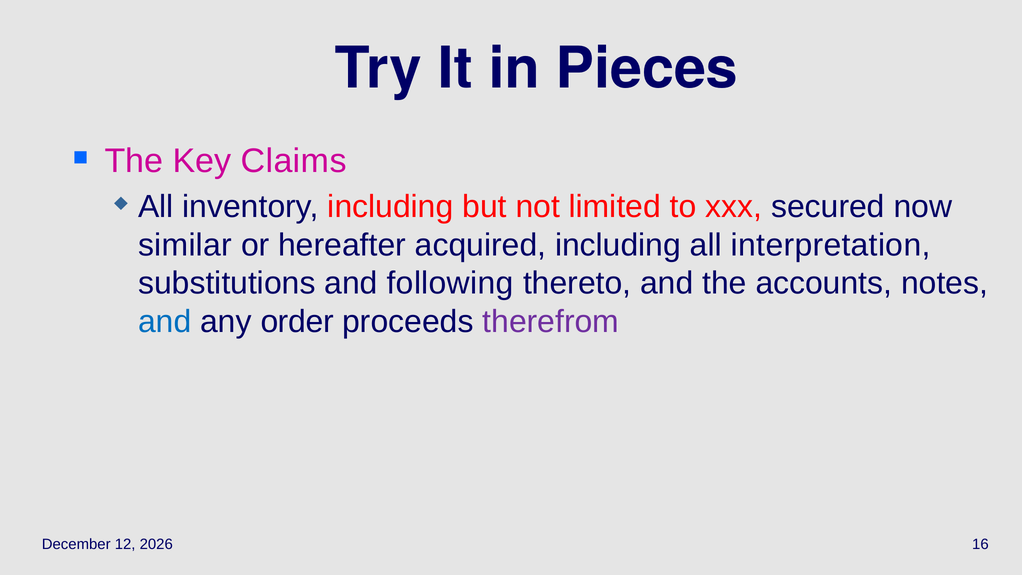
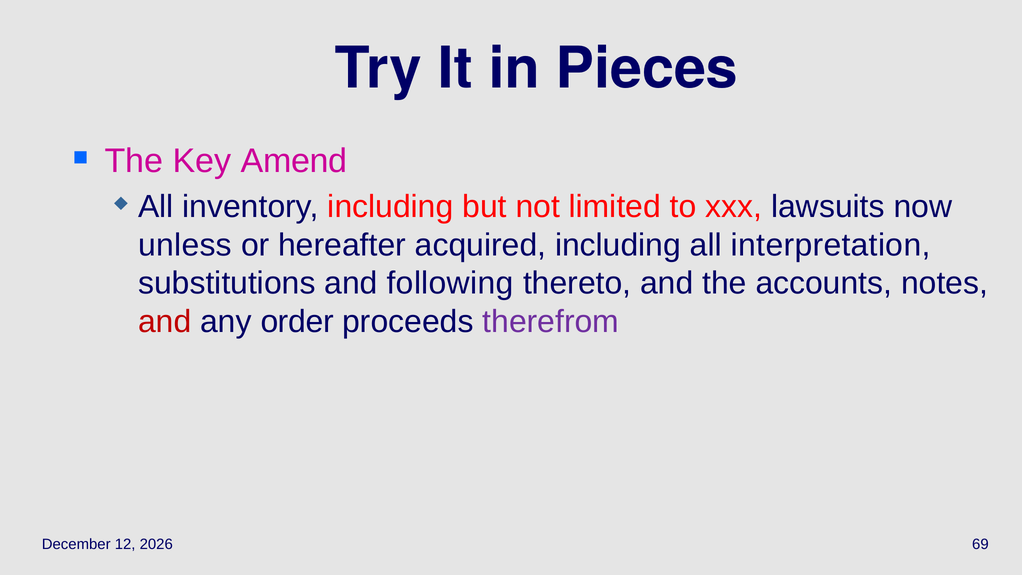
Claims: Claims -> Amend
secured: secured -> lawsuits
similar: similar -> unless
and at (165, 322) colour: blue -> red
16: 16 -> 69
